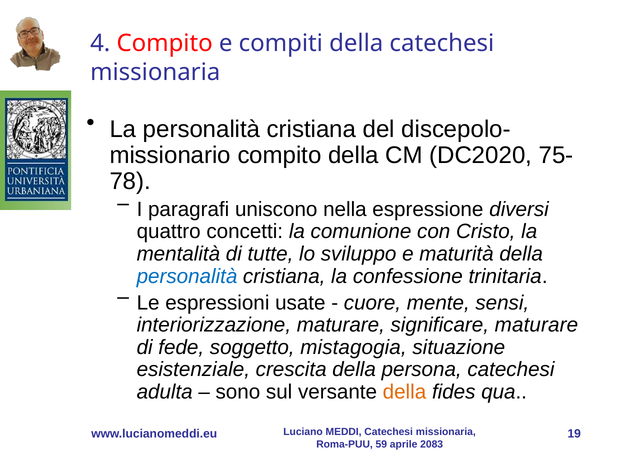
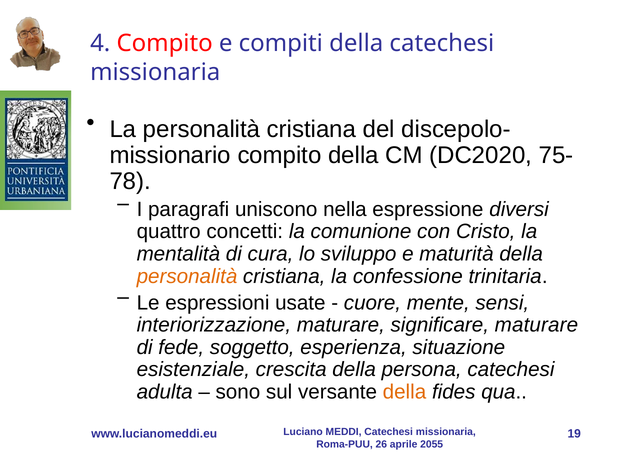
tutte: tutte -> cura
personalità at (187, 276) colour: blue -> orange
mistagogia: mistagogia -> esperienza
59: 59 -> 26
2083: 2083 -> 2055
